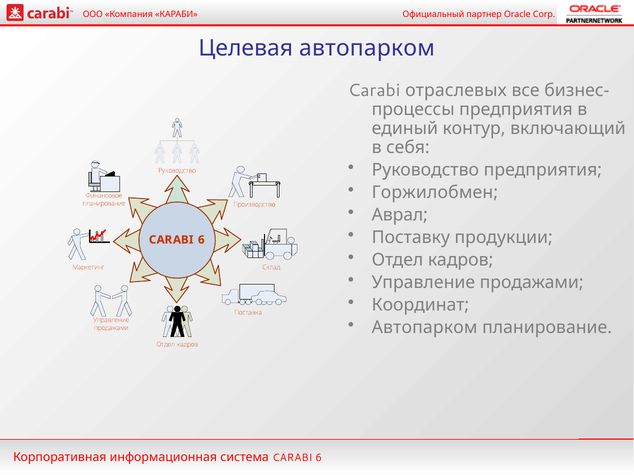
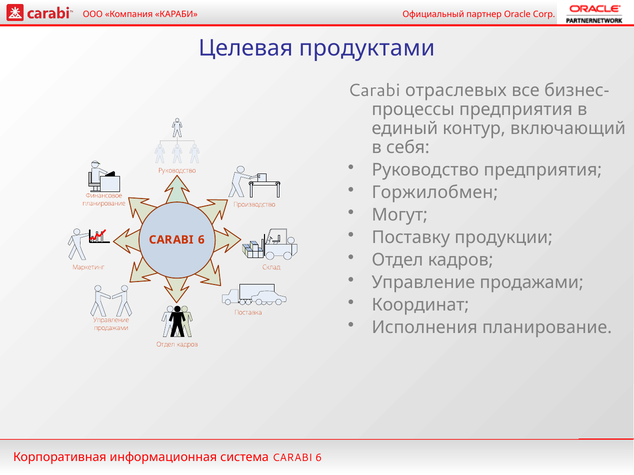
Целевая автопарком: автопарком -> продуктами
Аврал: Аврал -> Могут
Автопарком at (425, 328): Автопарком -> Исполнения
